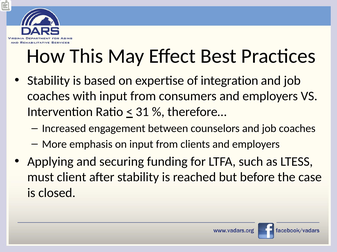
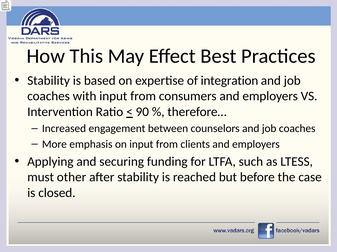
31: 31 -> 90
client: client -> other
